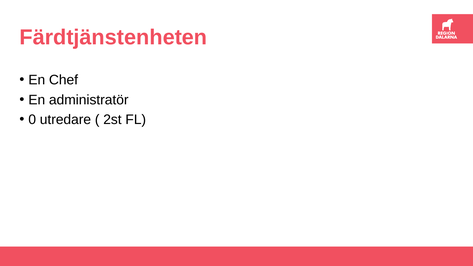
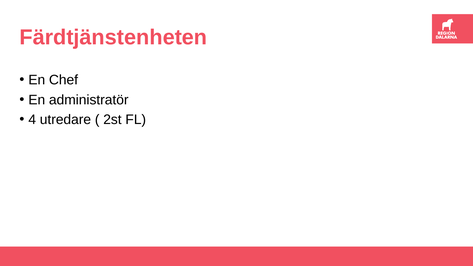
0: 0 -> 4
